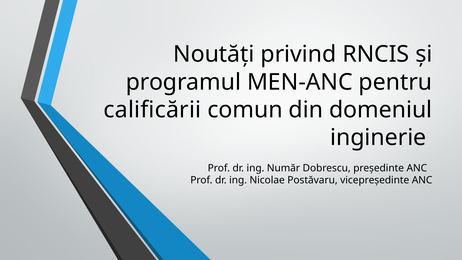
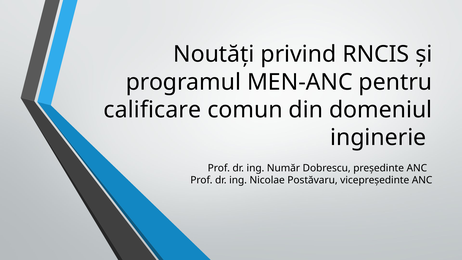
calificării: calificării -> calificare
